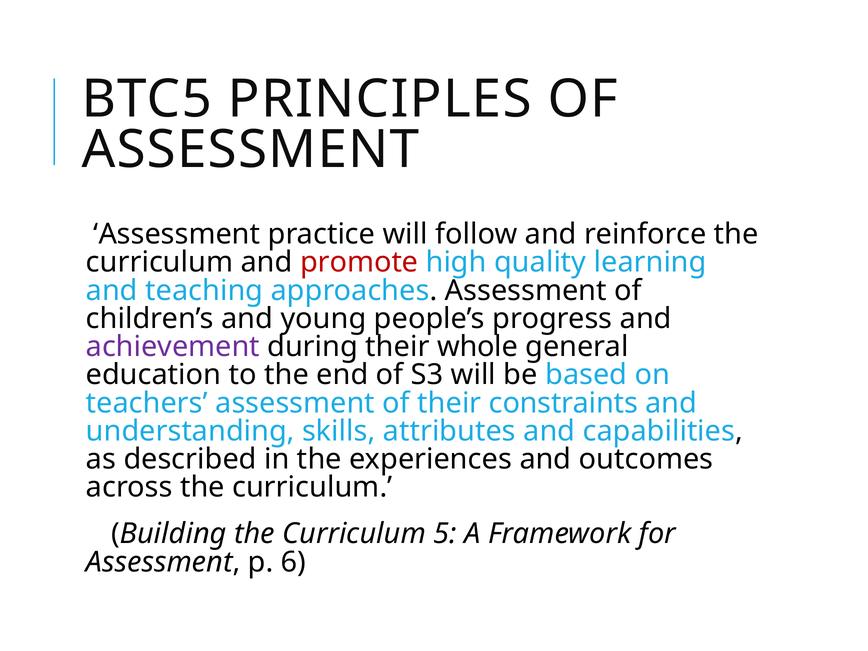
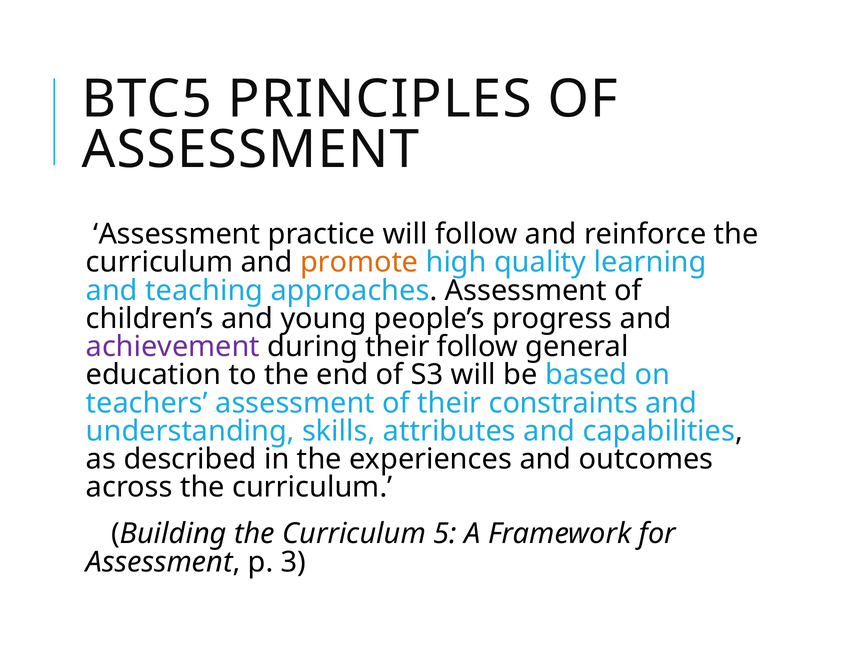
promote colour: red -> orange
their whole: whole -> follow
6: 6 -> 3
